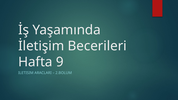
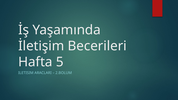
9: 9 -> 5
